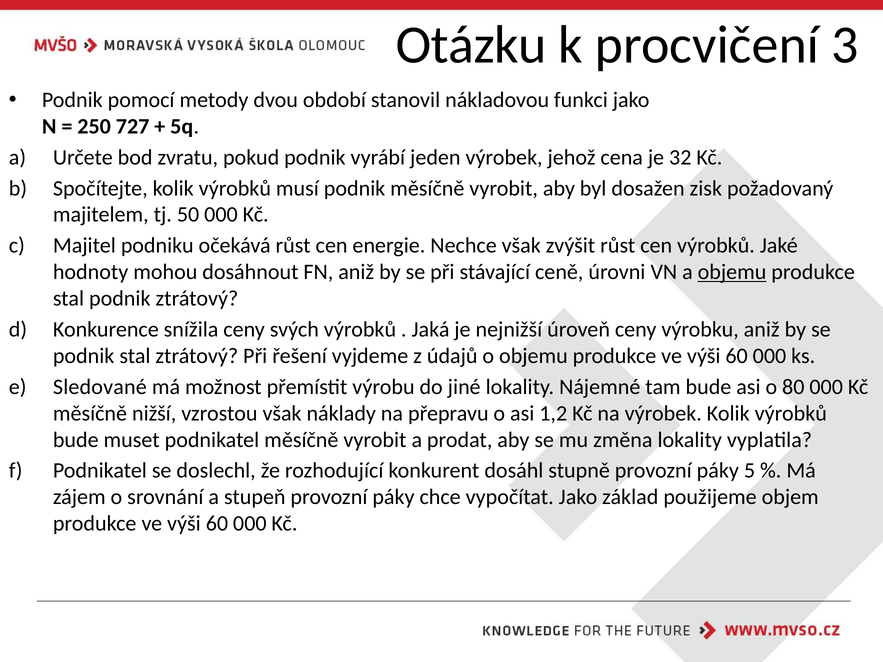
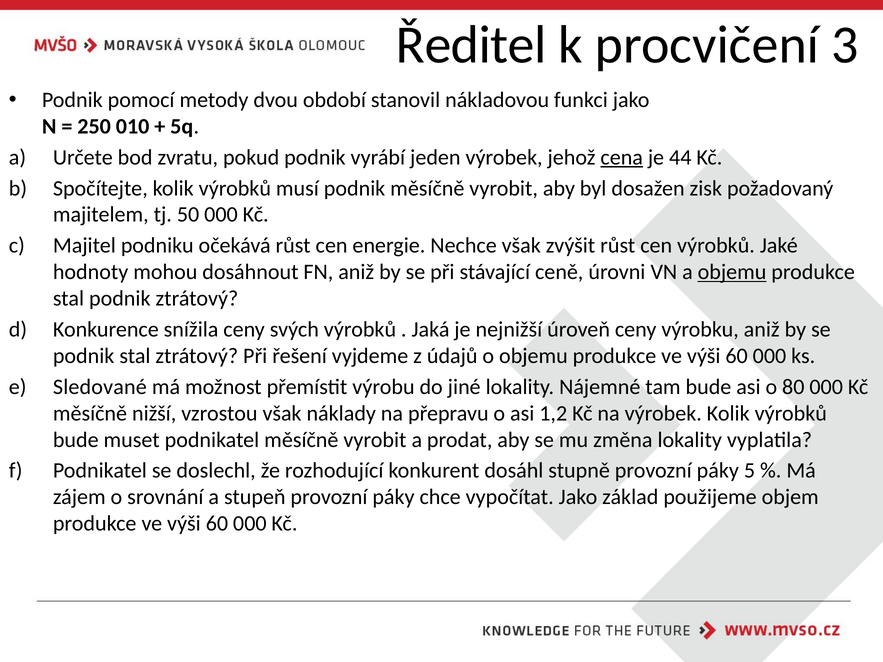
Otázku: Otázku -> Ředitel
727: 727 -> 010
cena underline: none -> present
32: 32 -> 44
